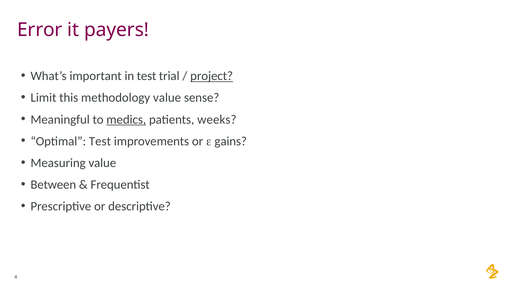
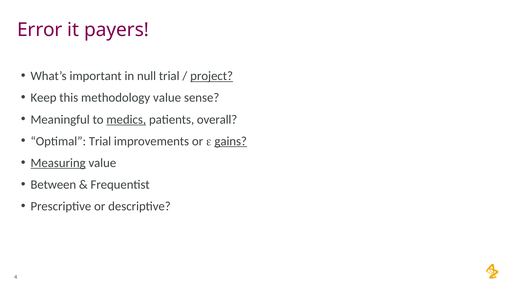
in test: test -> null
Limit: Limit -> Keep
weeks: weeks -> overall
Optimal Test: Test -> Trial
gains underline: none -> present
Measuring underline: none -> present
